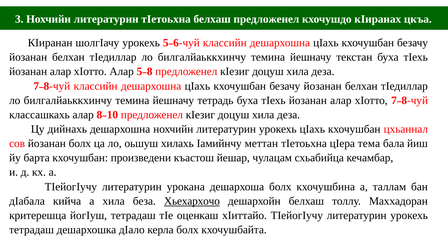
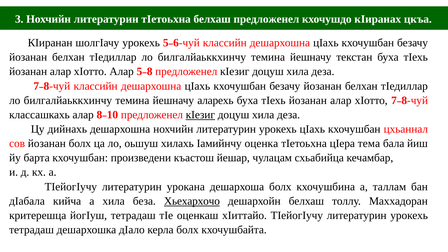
тетрадь: тетрадь -> аларехь
кӀезиг at (200, 115) underline: none -> present
меттан: меттан -> оценка
